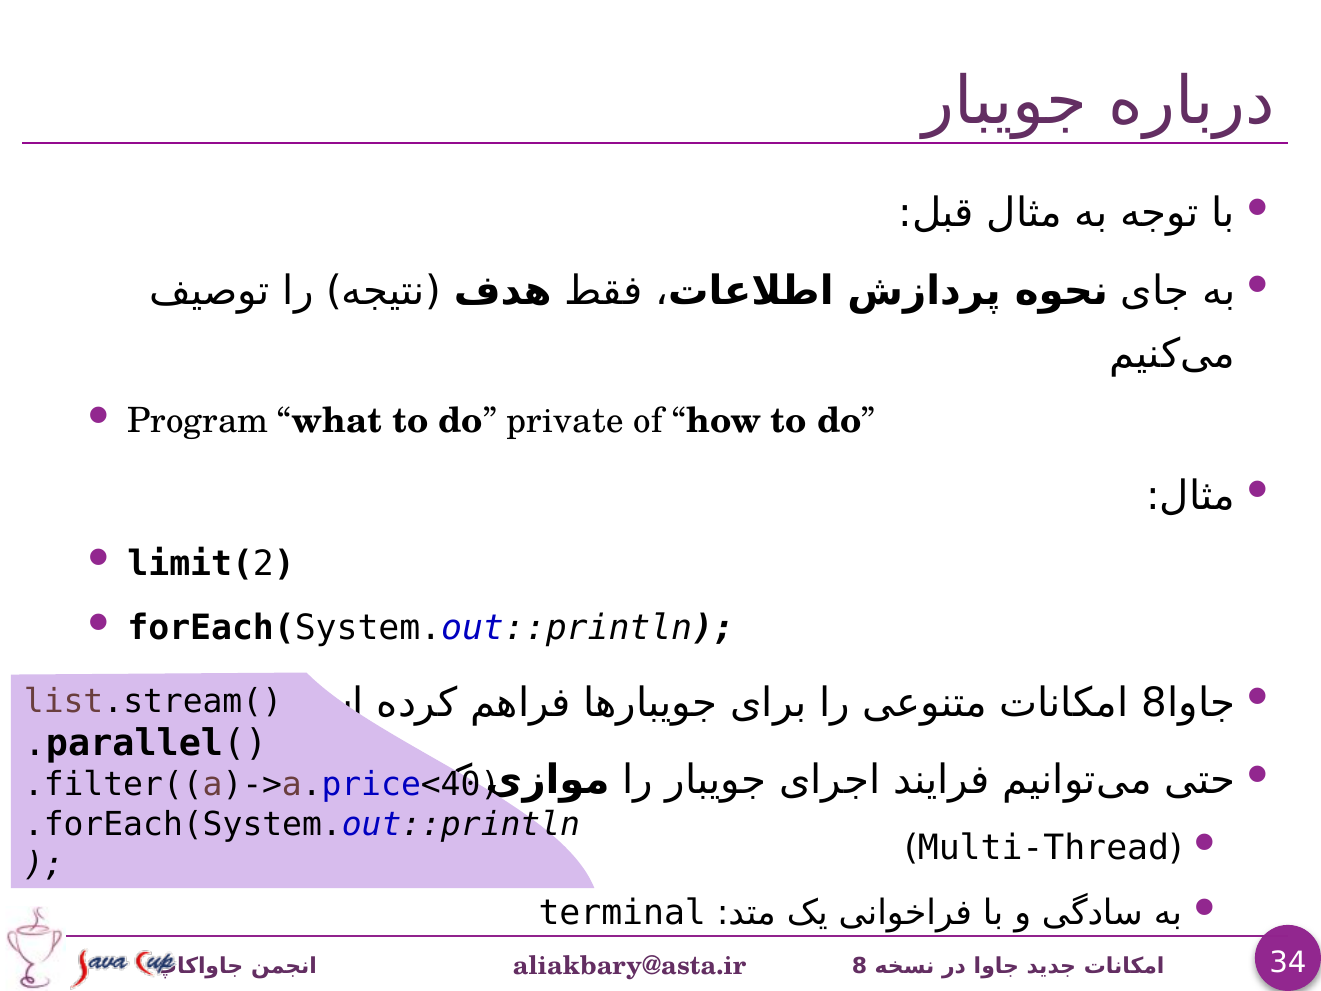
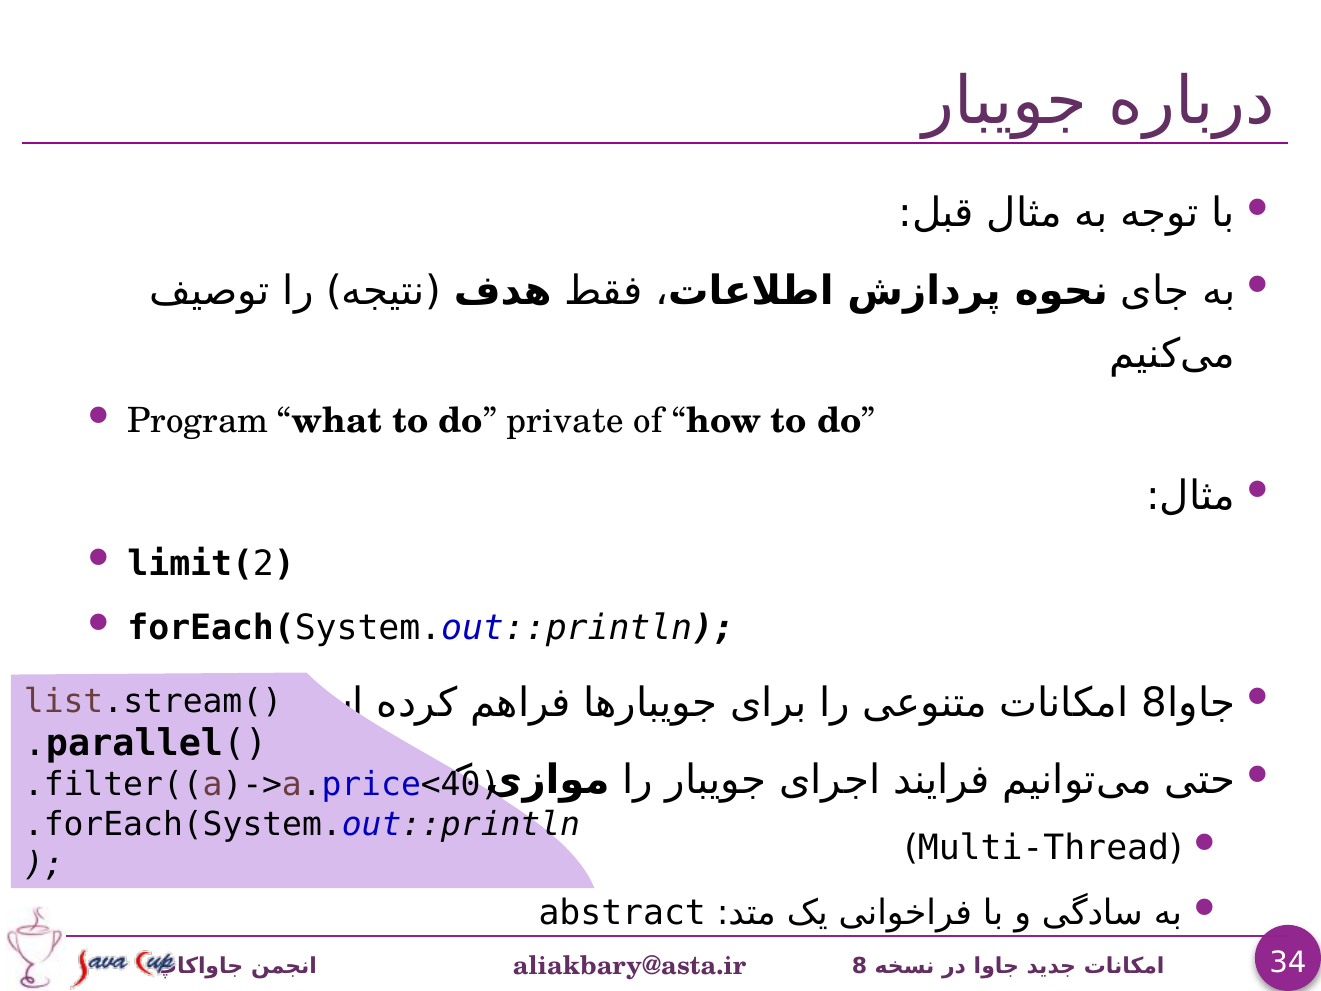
terminal: terminal -> abstract
